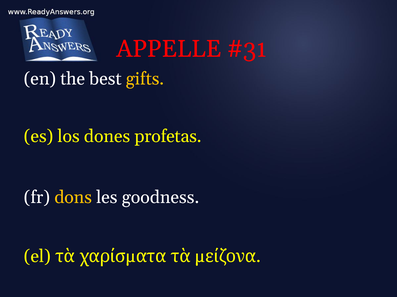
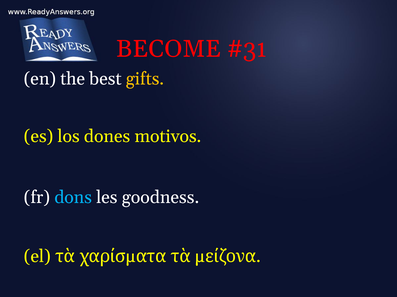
APPELLE: APPELLE -> BECOME
profetas: profetas -> motivos
dons colour: yellow -> light blue
